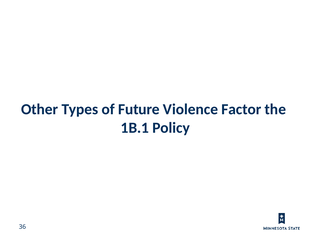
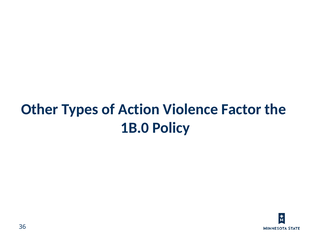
Future: Future -> Action
1B.1: 1B.1 -> 1B.0
